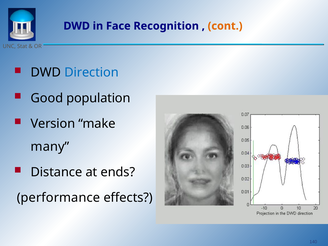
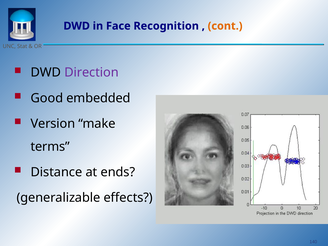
Direction colour: blue -> purple
population: population -> embedded
many: many -> terms
performance: performance -> generalizable
